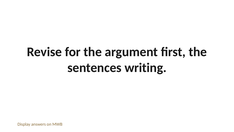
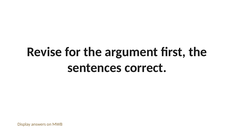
writing: writing -> correct
